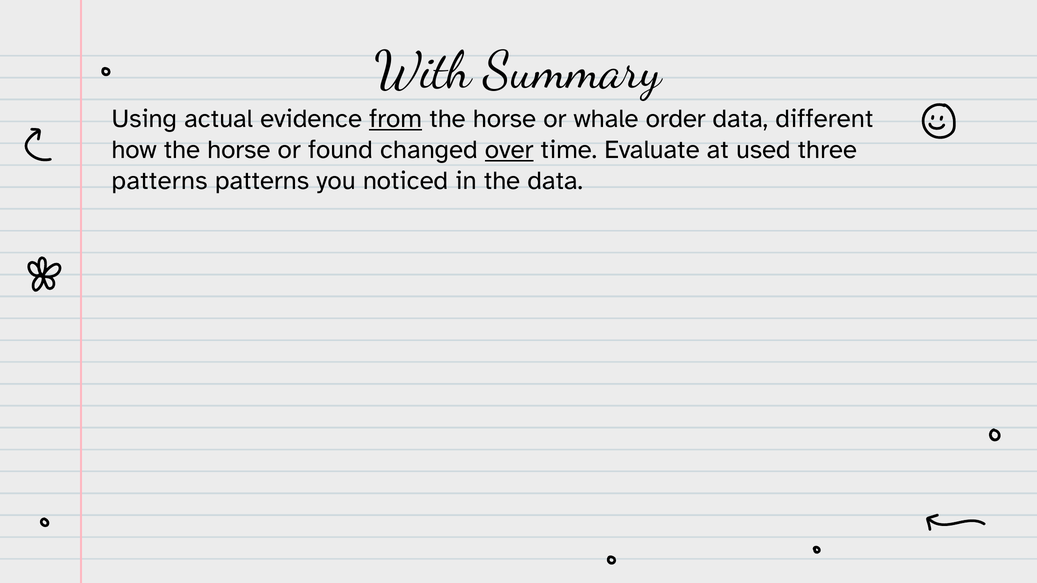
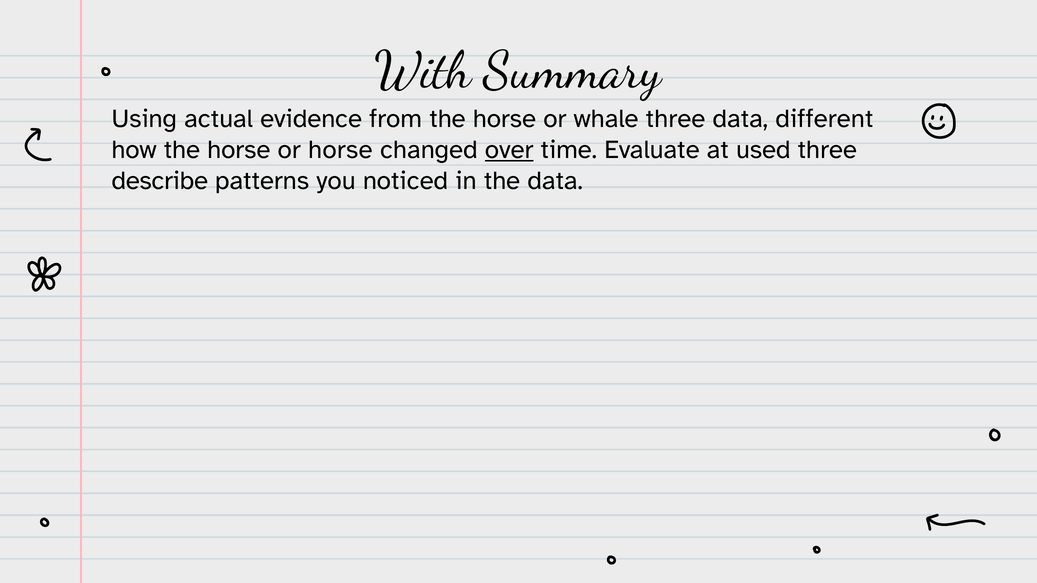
from underline: present -> none
whale order: order -> three
or found: found -> horse
patterns at (159, 181): patterns -> describe
